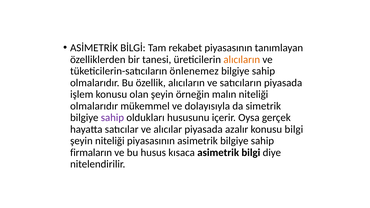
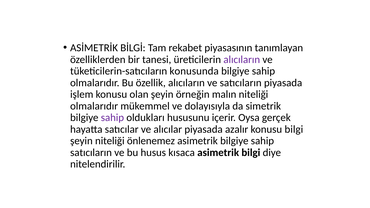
alıcıların at (242, 59) colour: orange -> purple
önlenemez: önlenemez -> konusunda
niteliği piyasasının: piyasasının -> önlenemez
firmaların at (91, 153): firmaların -> satıcıların
